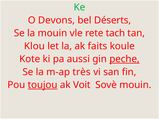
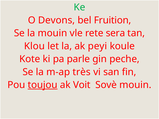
Déserts: Déserts -> Fruition
tach: tach -> sera
faits: faits -> peyi
aussi: aussi -> parle
peche underline: present -> none
